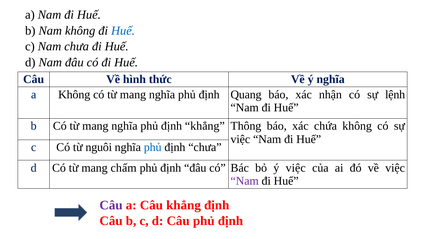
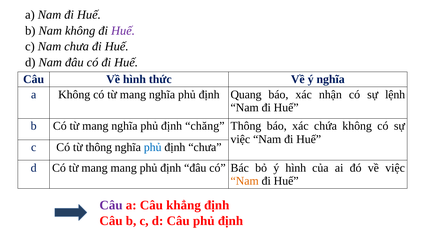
Huế at (123, 31) colour: blue -> purple
định khẳng: khẳng -> chăng
từ nguôi: nguôi -> thông
mang chấm: chấm -> mang
ý việc: việc -> hình
Nam at (245, 181) colour: purple -> orange
